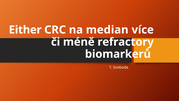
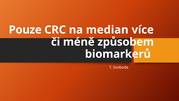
Either: Either -> Pouze
refractory: refractory -> způsobem
